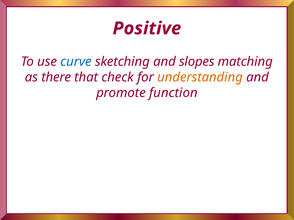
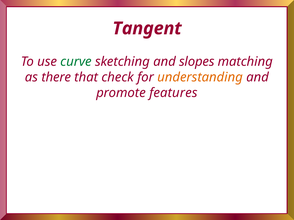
Positive: Positive -> Tangent
curve colour: blue -> green
function: function -> features
